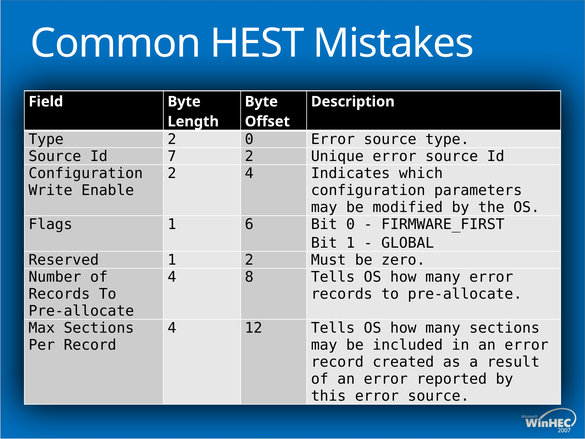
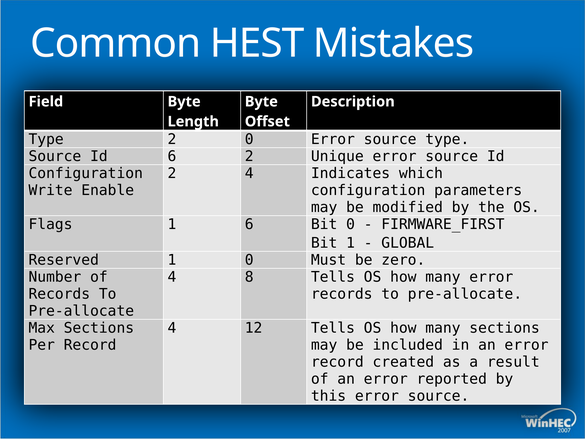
Id 7: 7 -> 6
1 2: 2 -> 0
